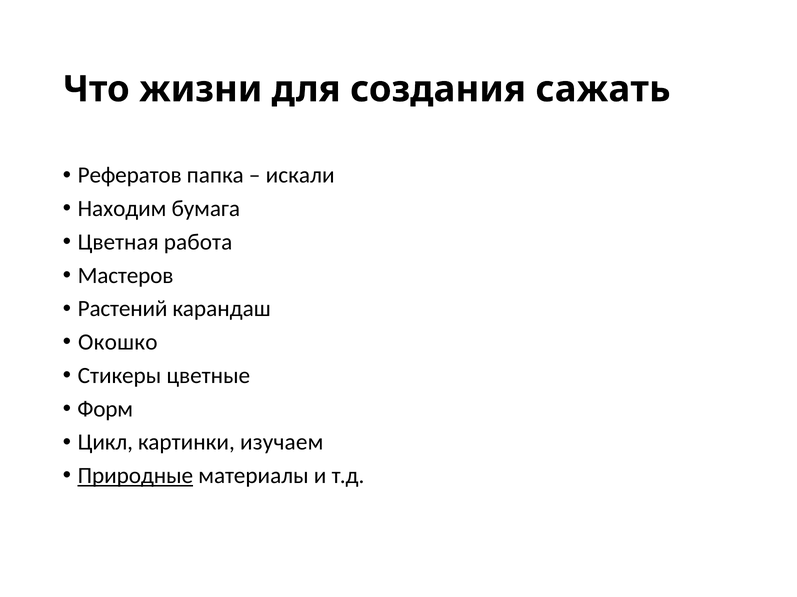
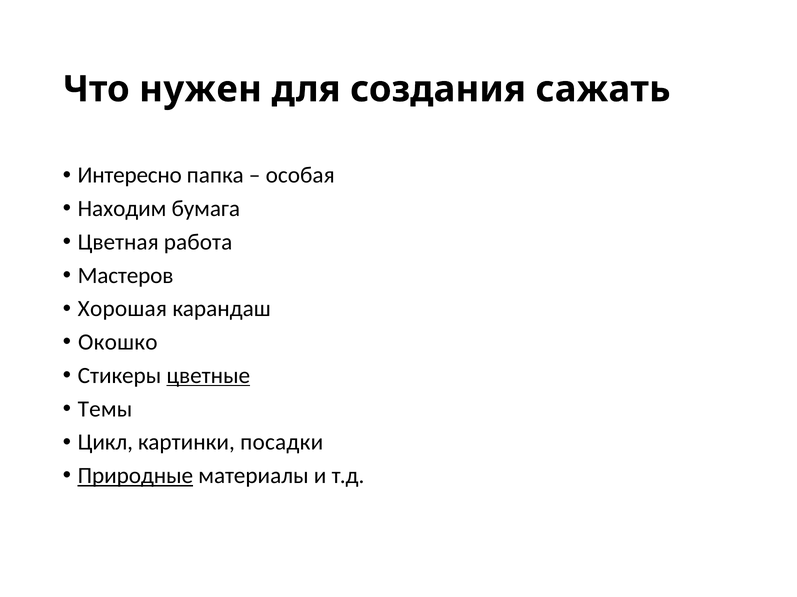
жизни: жизни -> нужен
Рефератов: Рефератов -> Интересно
искали: искали -> особая
Растений: Растений -> Хорошая
цветные underline: none -> present
Форм: Форм -> Темы
изучаем: изучаем -> посадки
